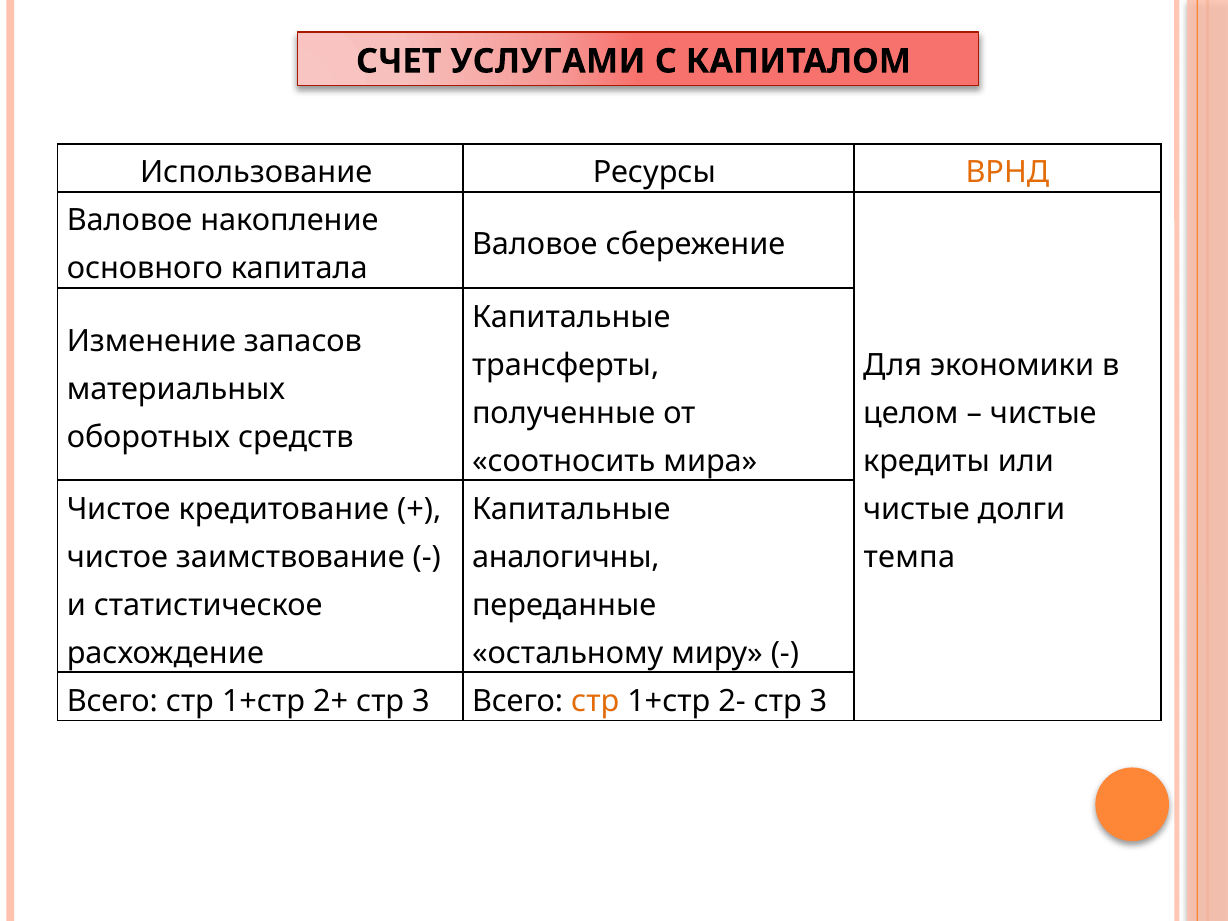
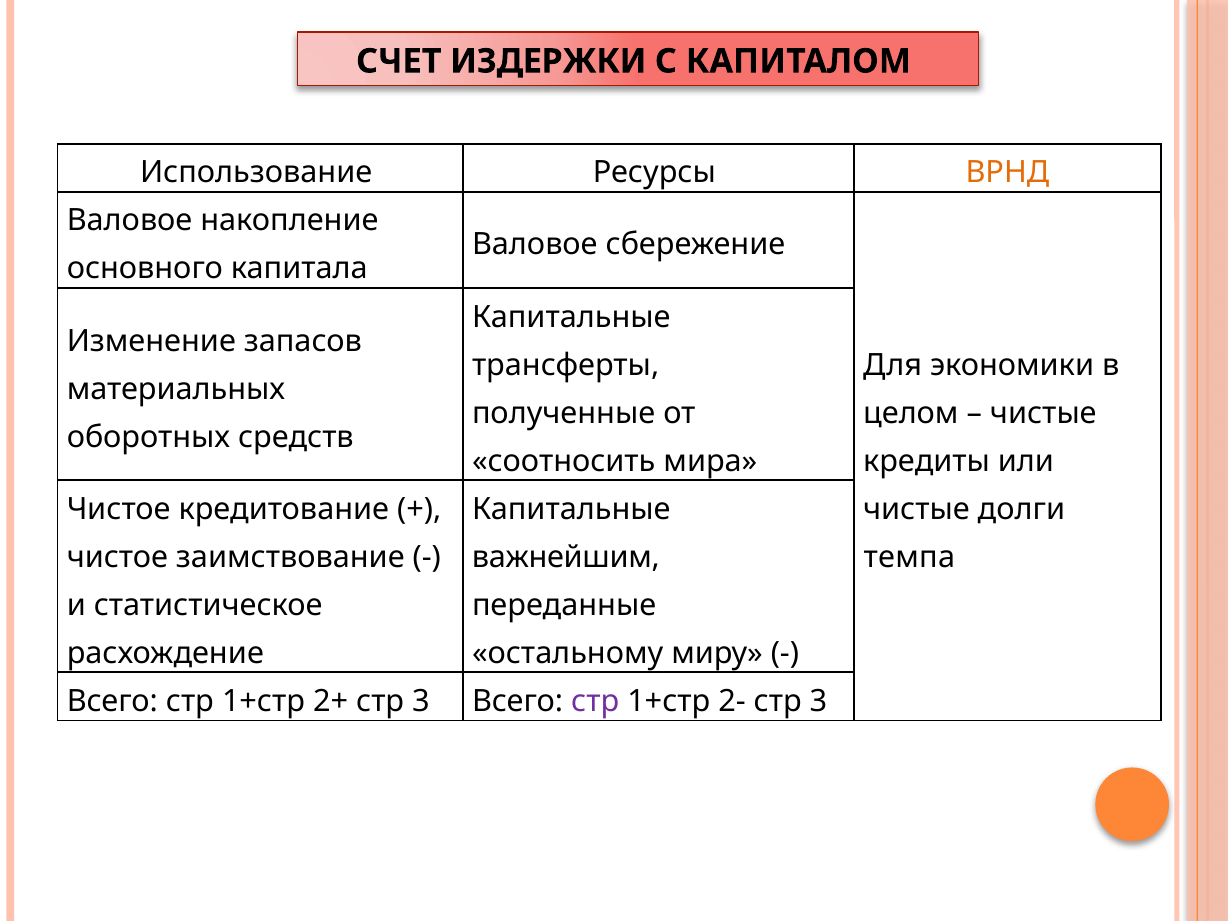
УСЛУГАМИ: УСЛУГАМИ -> ИЗДЕРЖКИ
аналогичны: аналогичны -> важнейшим
стр at (595, 701) colour: orange -> purple
